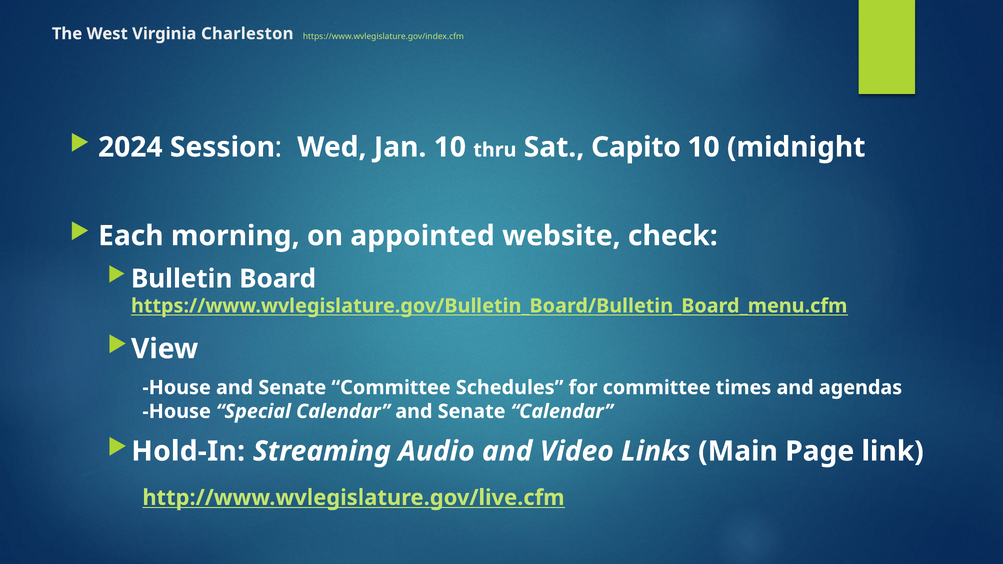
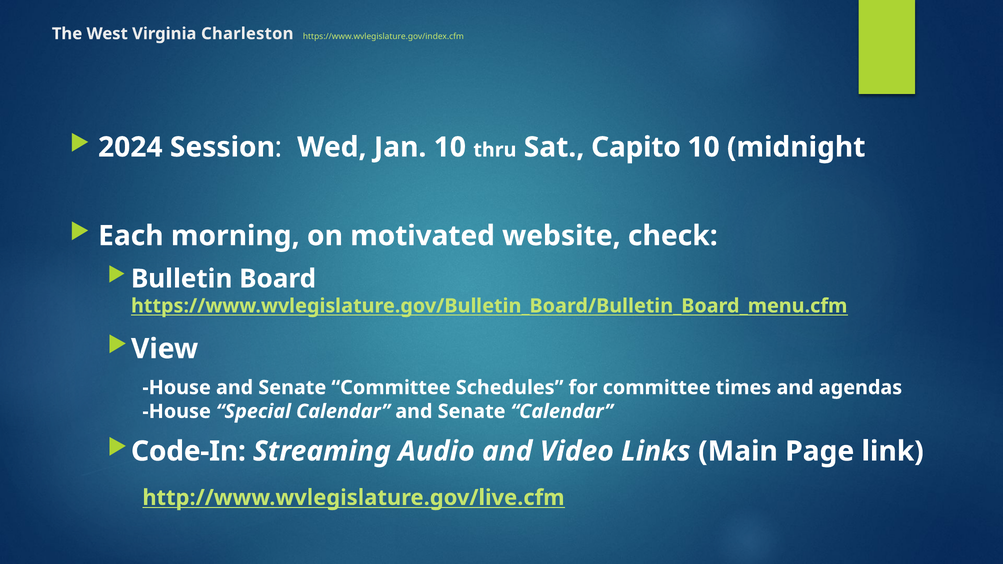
appointed: appointed -> motivated
Hold-In: Hold-In -> Code-In
